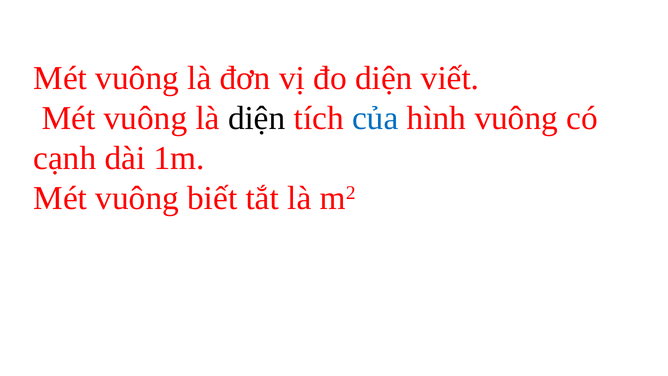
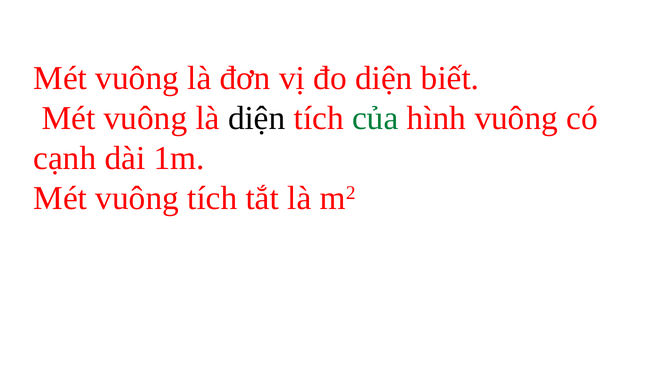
viết: viết -> biết
của colour: blue -> green
vuông biết: biết -> tích
